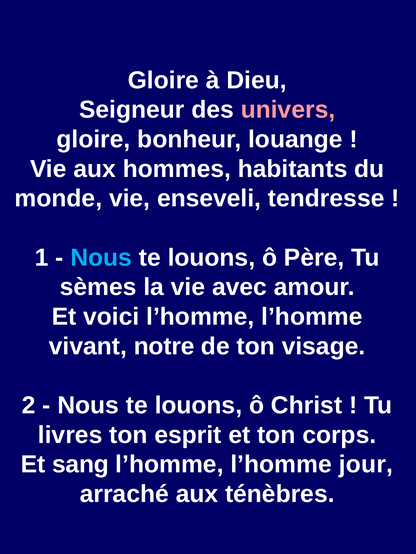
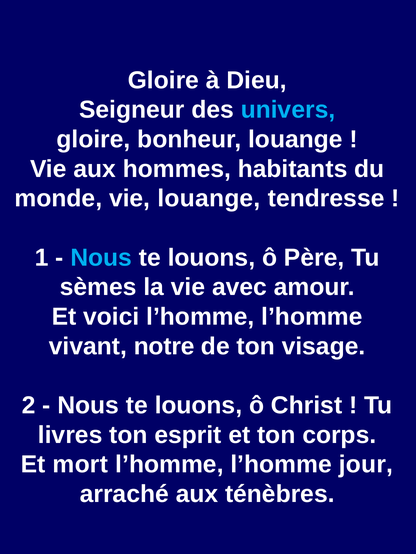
univers colour: pink -> light blue
vie enseveli: enseveli -> louange
sang: sang -> mort
